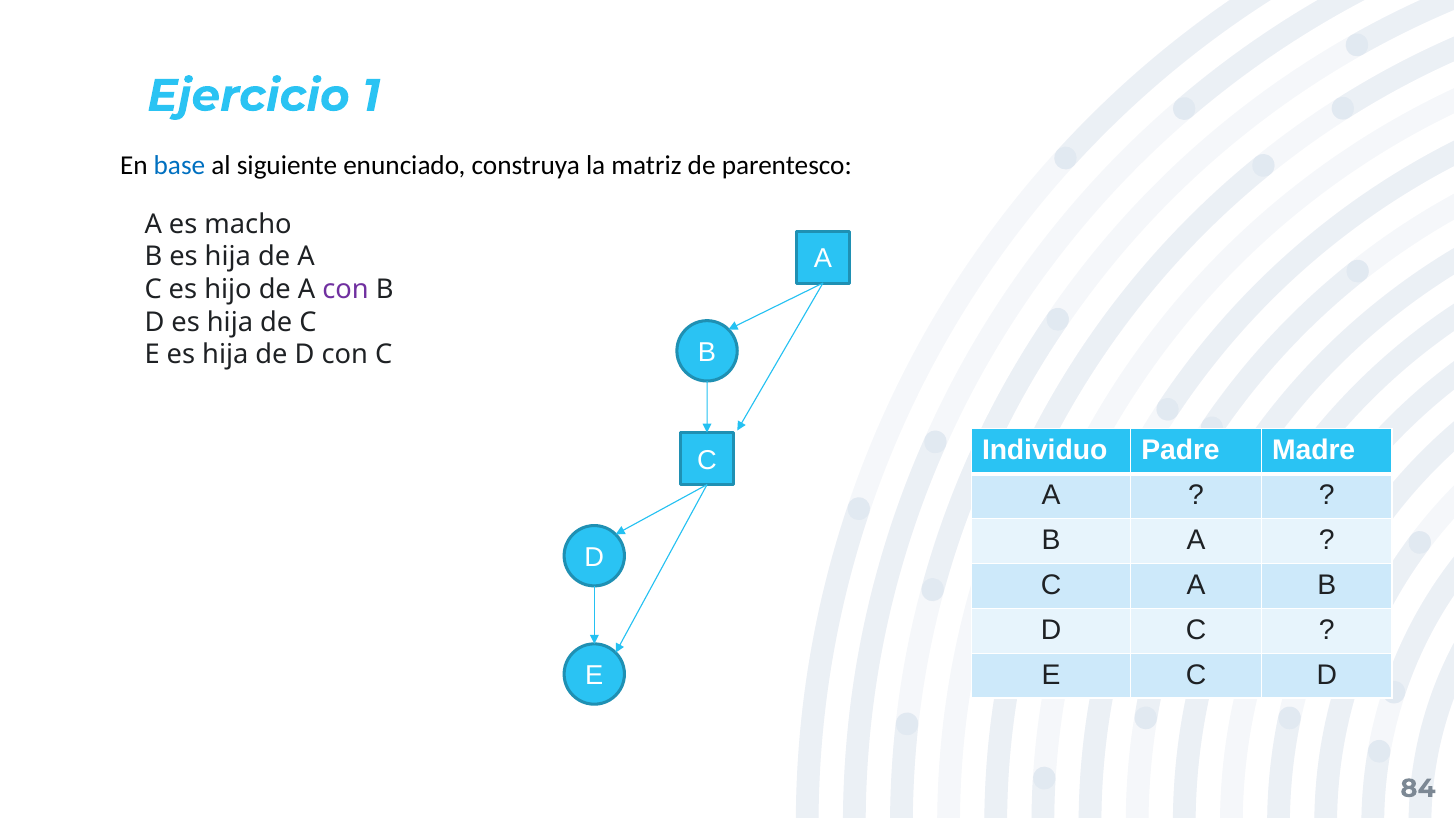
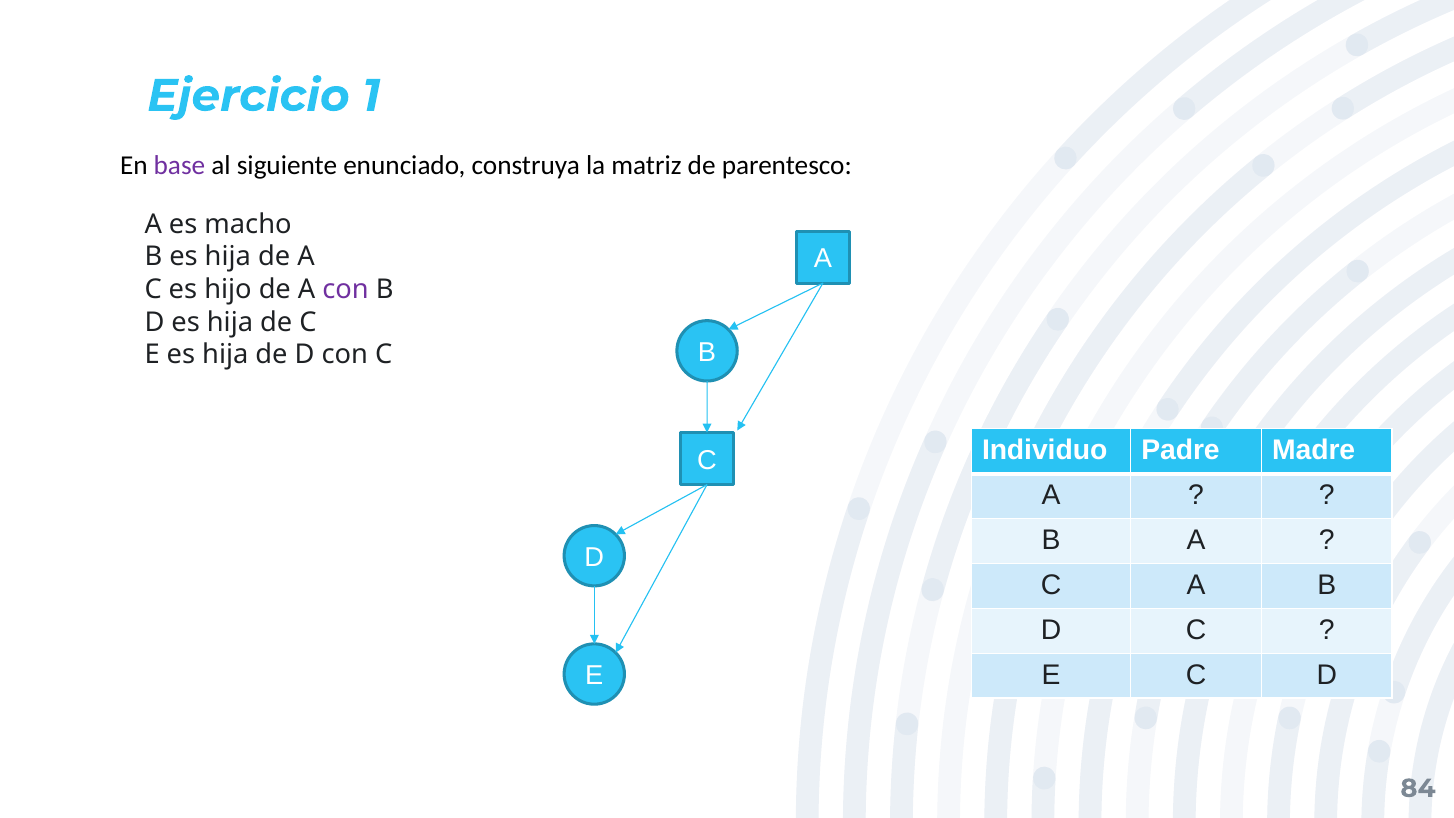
base colour: blue -> purple
